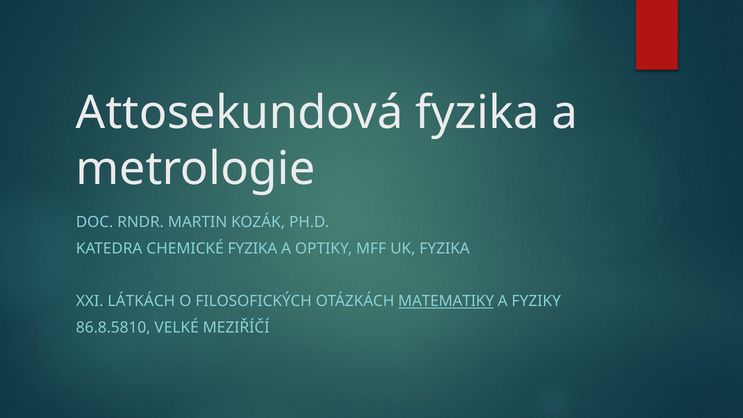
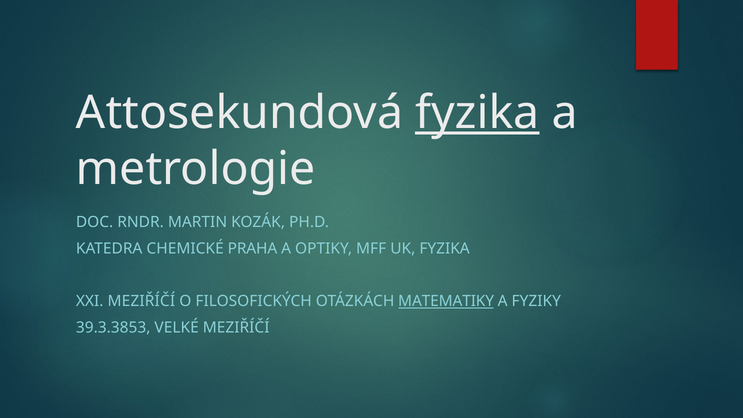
fyzika at (477, 113) underline: none -> present
CHEMICKÉ FYZIKA: FYZIKA -> PRAHA
XXI LÁTKÁCH: LÁTKÁCH -> MEZIŘÍČÍ
86.8.5810: 86.8.5810 -> 39.3.3853
